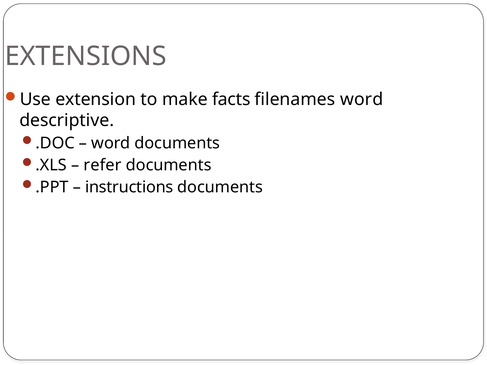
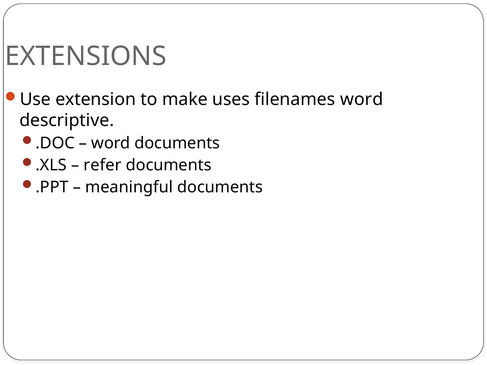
facts: facts -> uses
instructions: instructions -> meaningful
